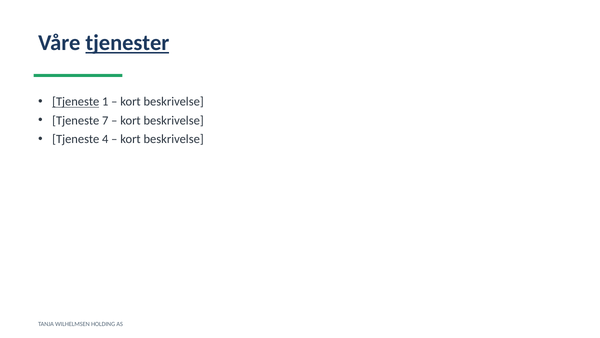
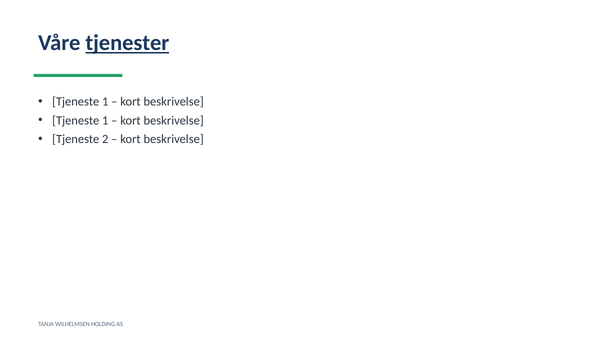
Tjeneste at (76, 102) underline: present -> none
7 at (105, 120): 7 -> 1
4: 4 -> 2
